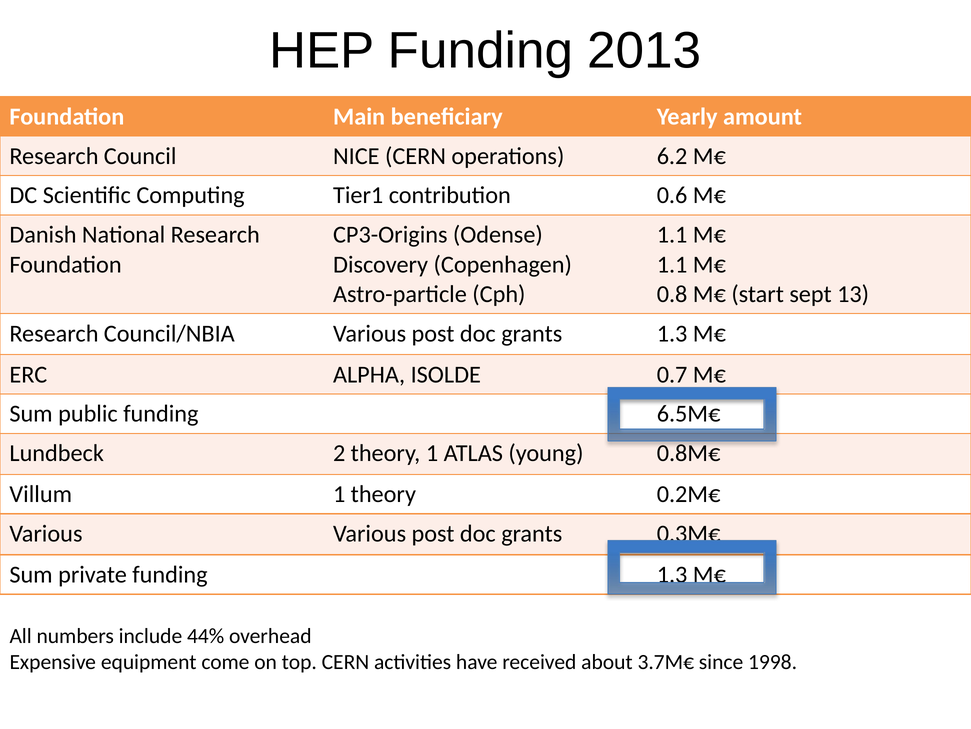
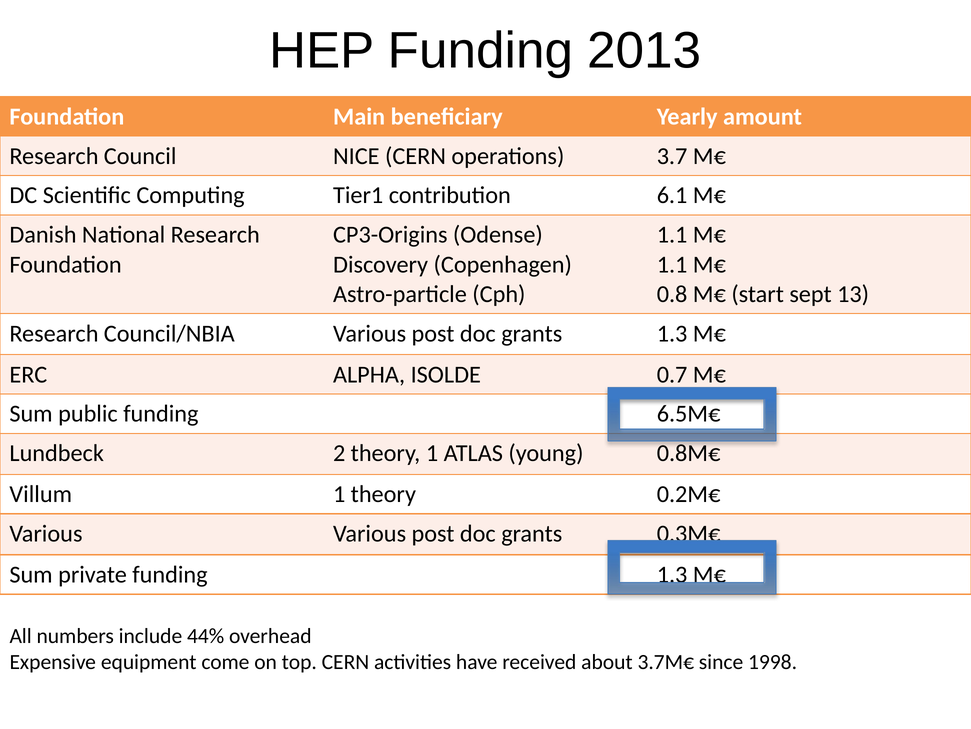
6.2: 6.2 -> 3.7
0.6: 0.6 -> 6.1
